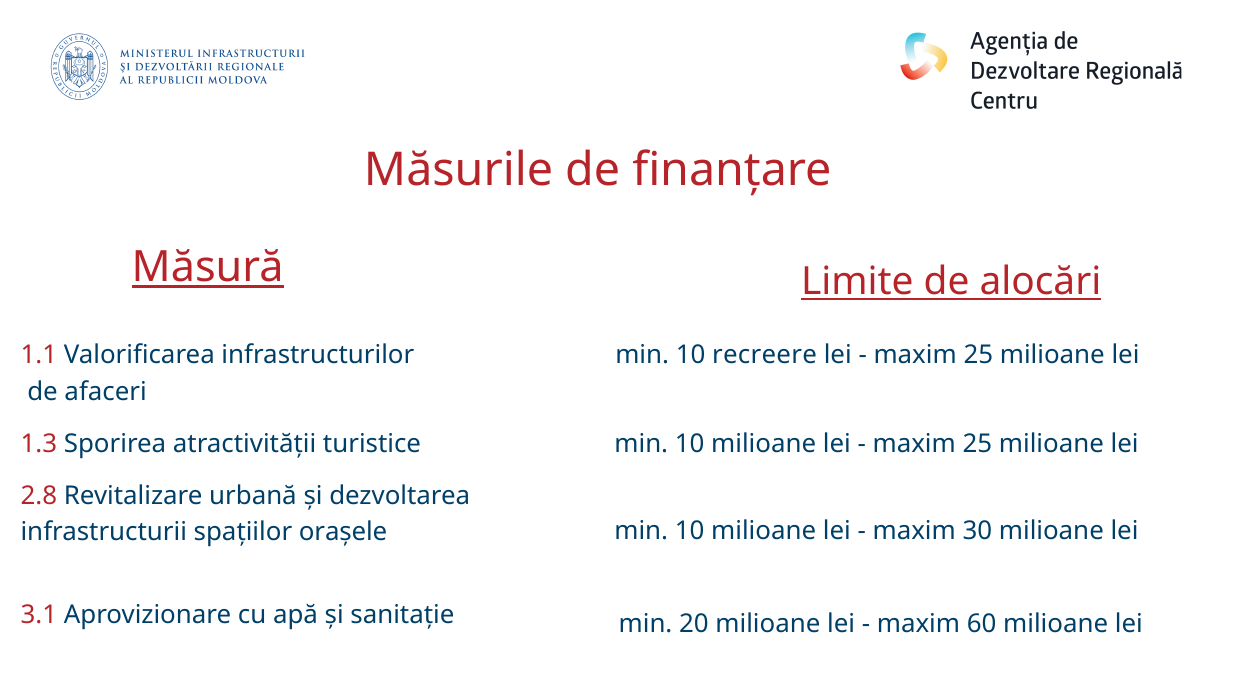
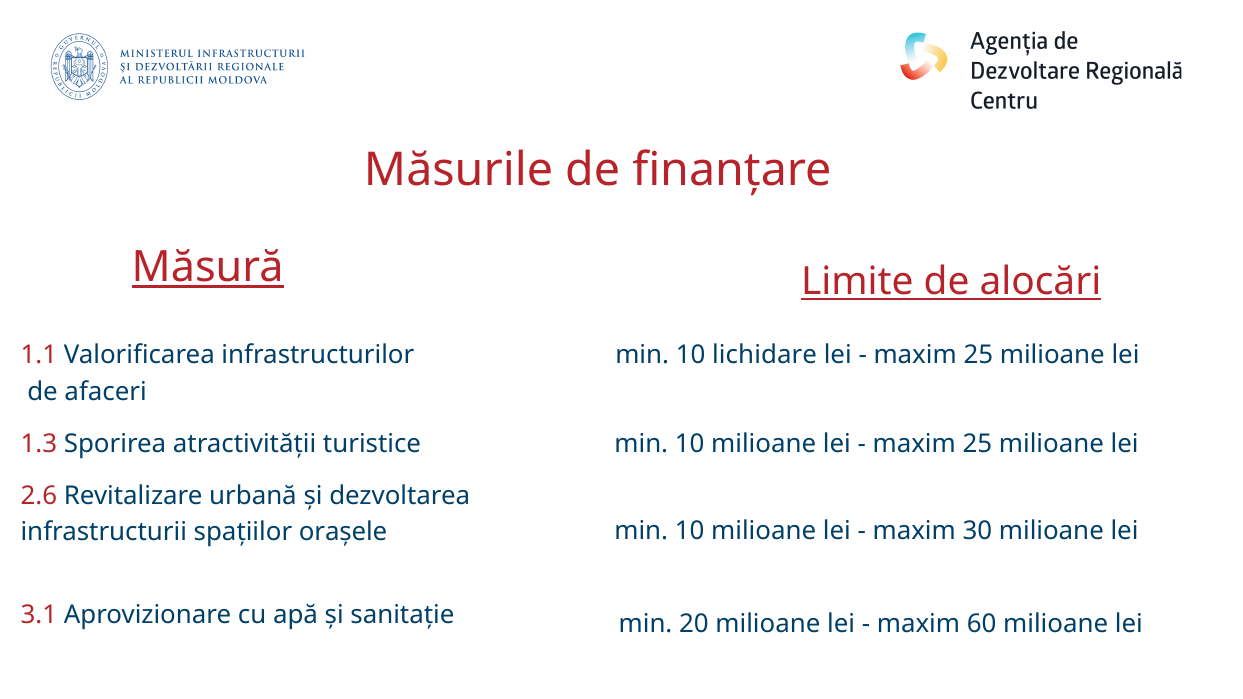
recreere: recreere -> lichidare
2.8: 2.8 -> 2.6
